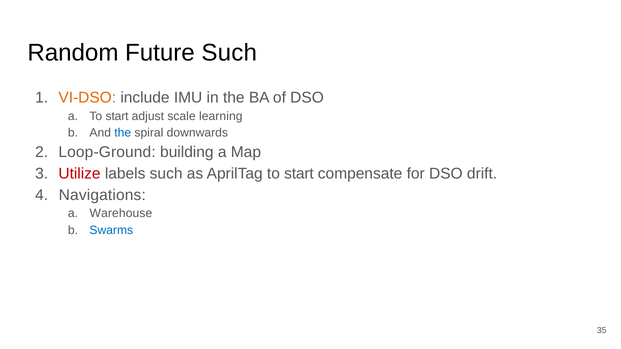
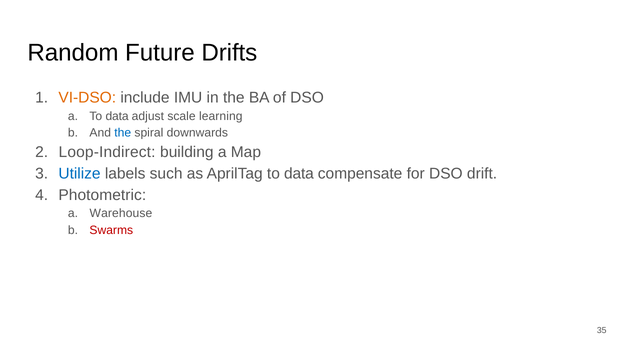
Future Such: Such -> Drifts
a To start: start -> data
Loop-Ground: Loop-Ground -> Loop-Indirect
Utilize colour: red -> blue
AprilTag to start: start -> data
Navigations: Navigations -> Photometric
Swarms colour: blue -> red
